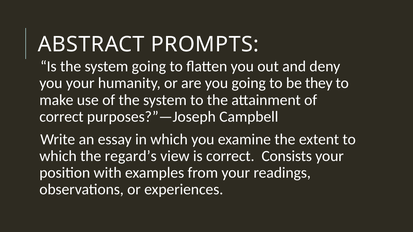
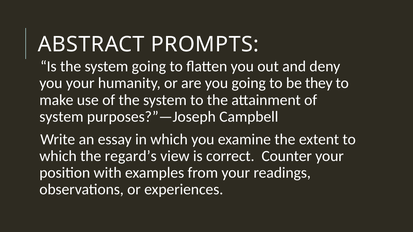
correct at (61, 117): correct -> system
Consists: Consists -> Counter
